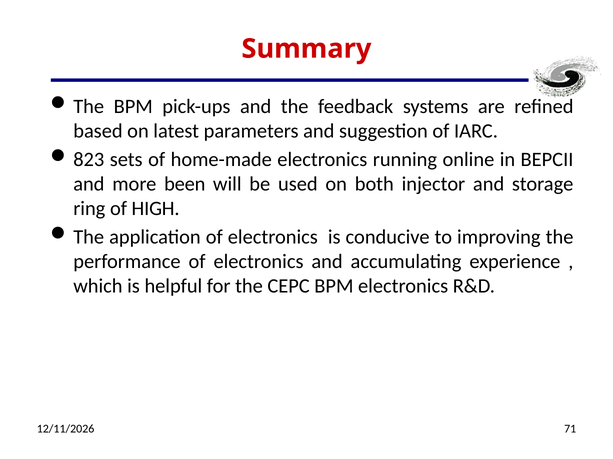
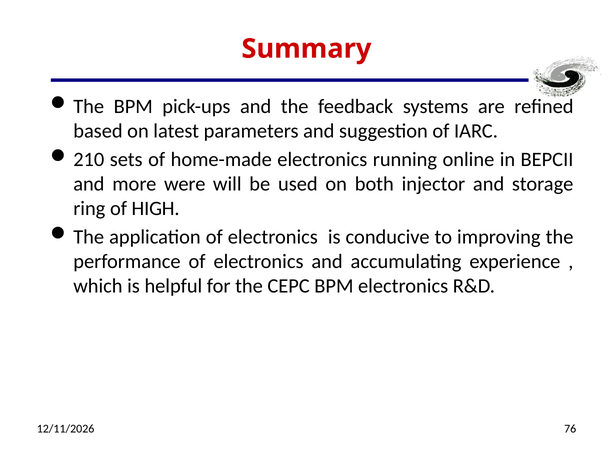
823: 823 -> 210
been: been -> were
71: 71 -> 76
